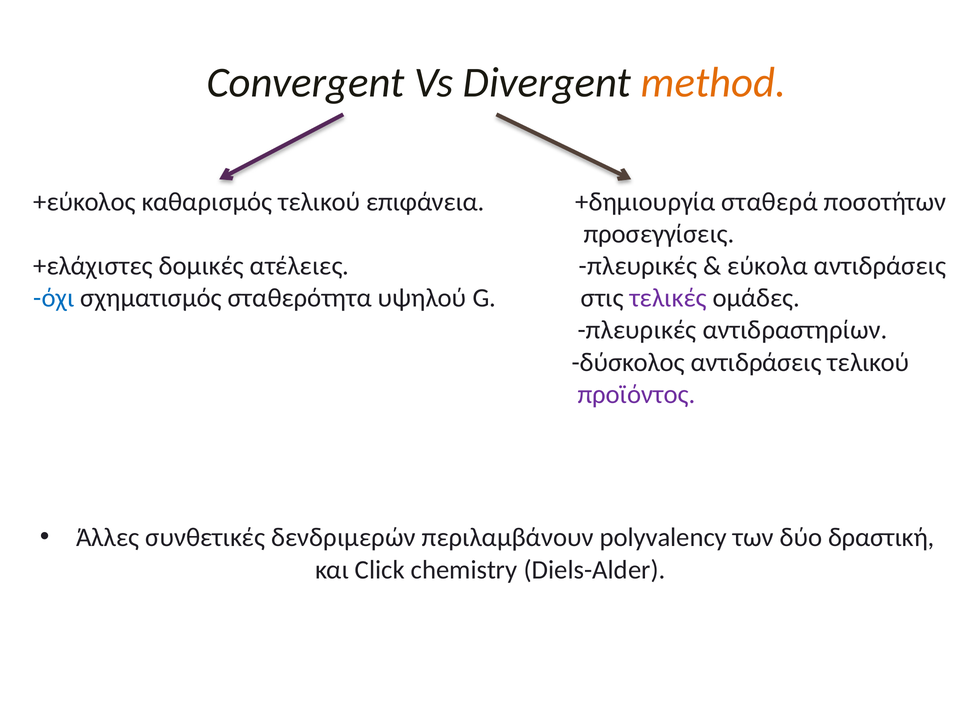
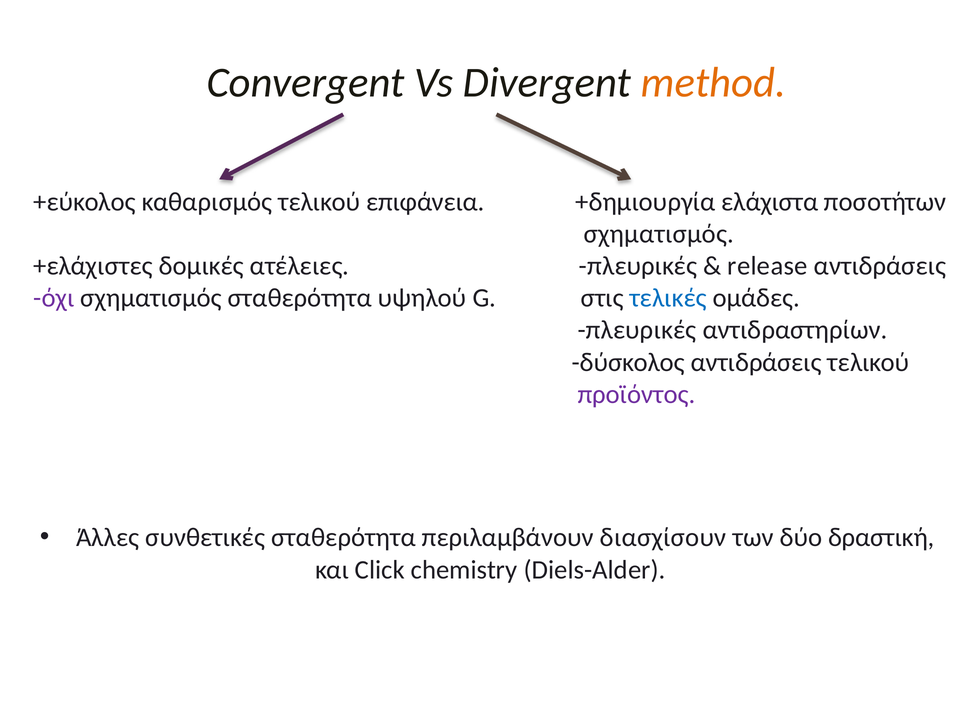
σταθερά: σταθερά -> ελάχιστα
προσεγγίσεις at (659, 234): προσεγγίσεις -> σχηματισμός
εύκολα: εύκολα -> release
όχι colour: blue -> purple
τελικές colour: purple -> blue
συνθετικές δενδριμερών: δενδριμερών -> σταθερότητα
polyvalency: polyvalency -> διασχίσουν
